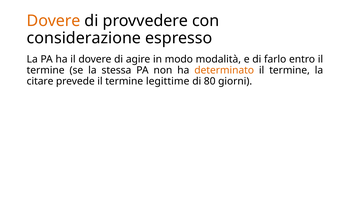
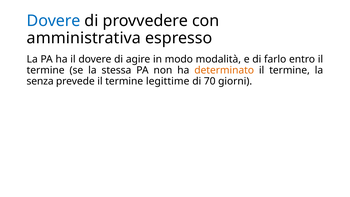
Dovere at (54, 21) colour: orange -> blue
considerazione: considerazione -> amministrativa
citare: citare -> senza
80: 80 -> 70
